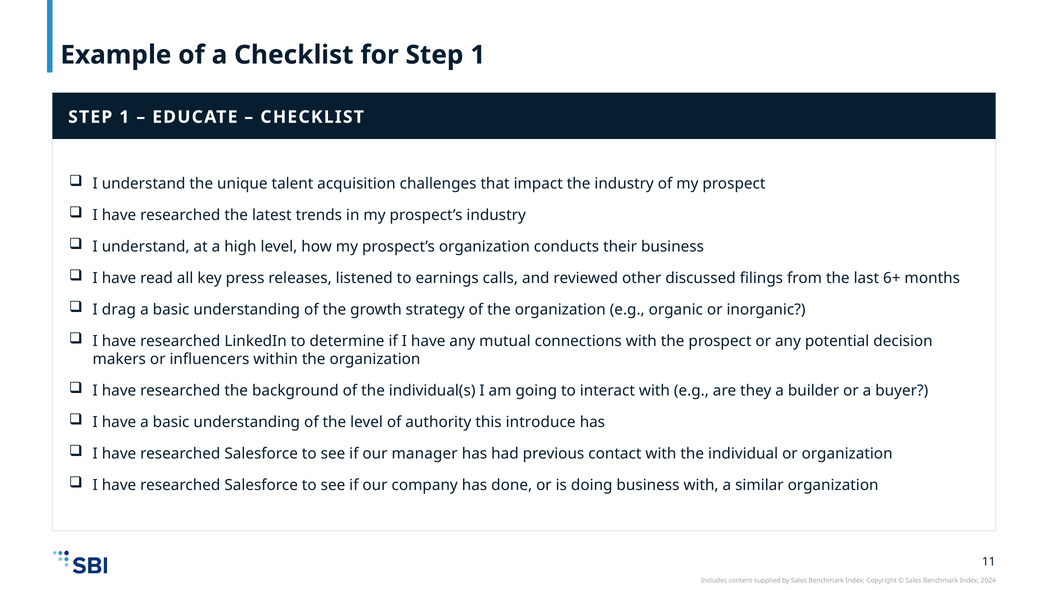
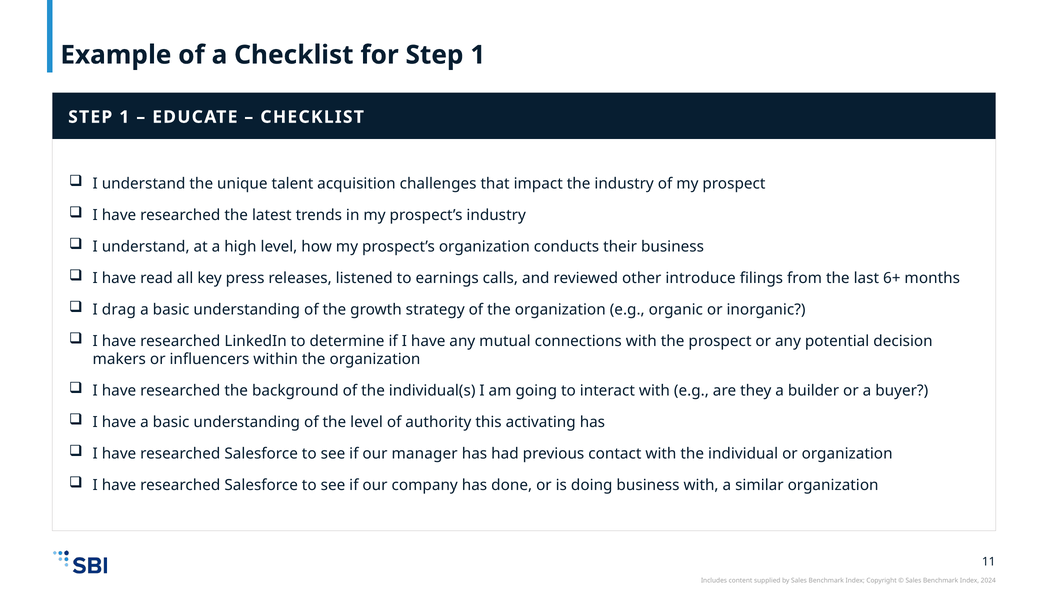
discussed: discussed -> introduce
introduce: introduce -> activating
